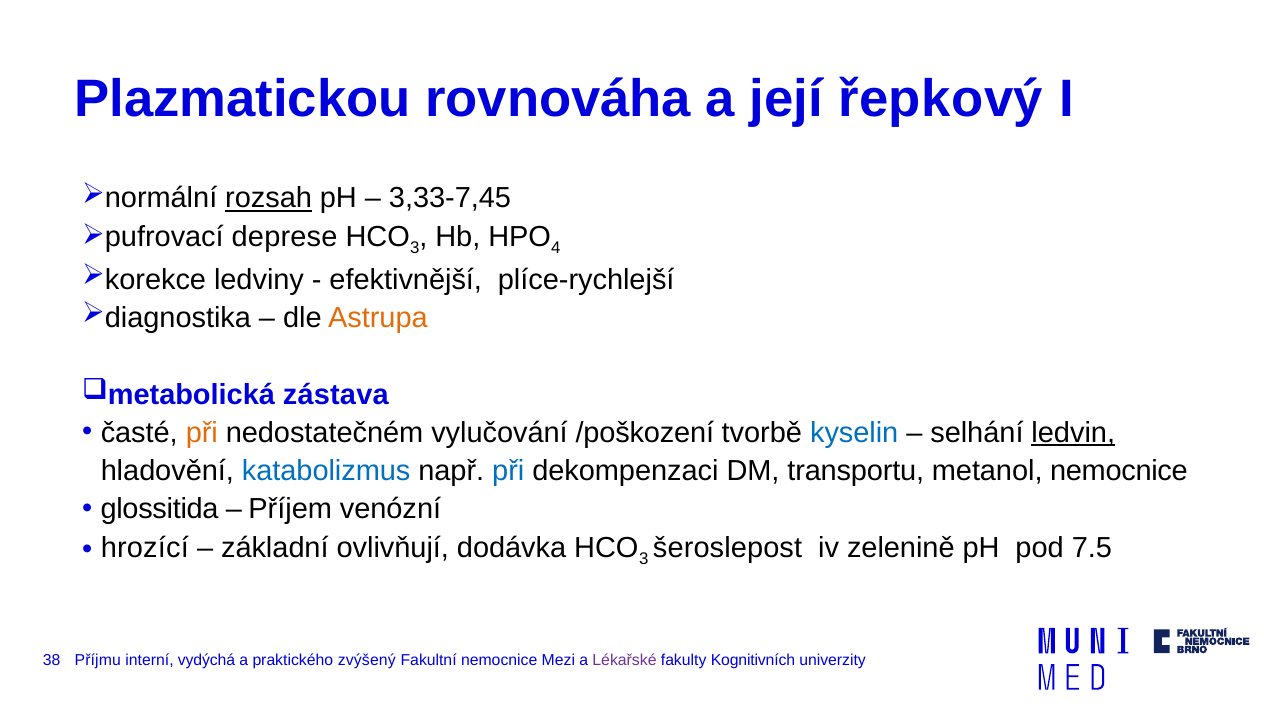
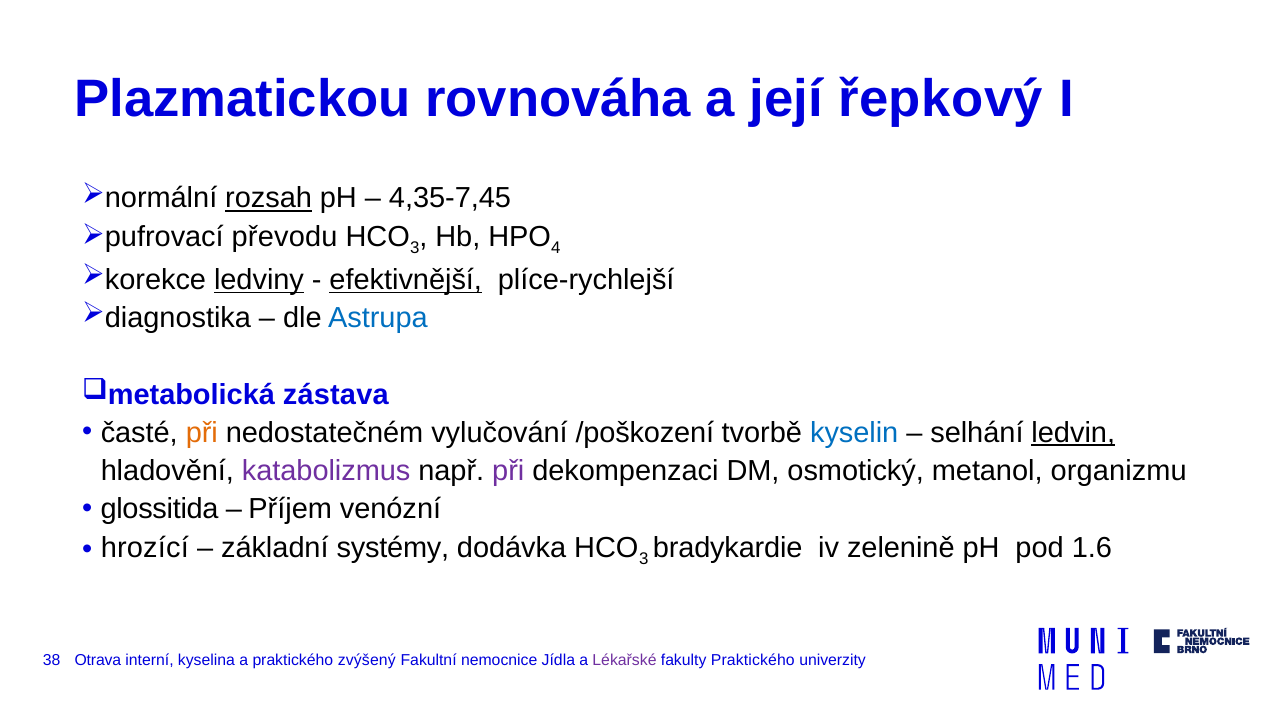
3,33-7,45: 3,33-7,45 -> 4,35-7,45
deprese: deprese -> převodu
ledviny underline: none -> present
efektivnější underline: none -> present
Astrupa colour: orange -> blue
katabolizmus colour: blue -> purple
při at (508, 471) colour: blue -> purple
transportu: transportu -> osmotický
metanol nemocnice: nemocnice -> organizmu
ovlivňují: ovlivňují -> systémy
šeroslepost: šeroslepost -> bradykardie
7.5: 7.5 -> 1.6
Příjmu: Příjmu -> Otrava
vydýchá: vydýchá -> kyselina
Mezi: Mezi -> Jídla
fakulty Kognitivních: Kognitivních -> Praktického
